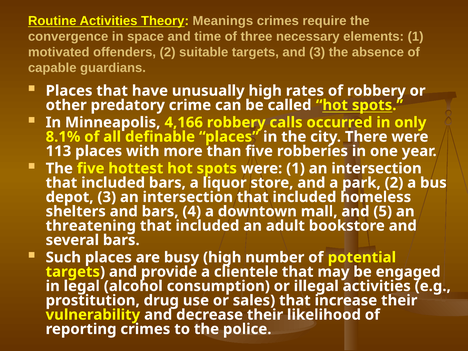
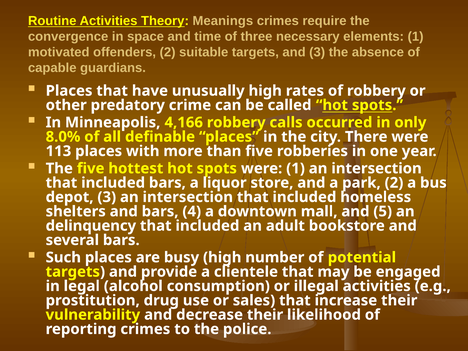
8.1%: 8.1% -> 8.0%
threatening: threatening -> delinquency
